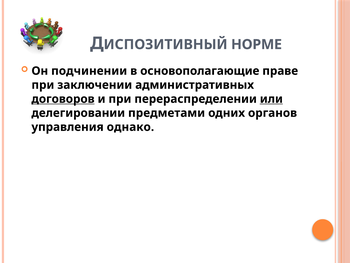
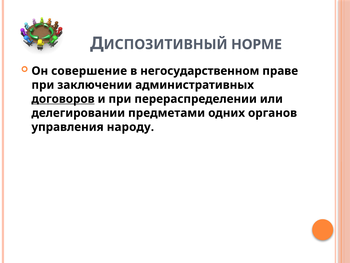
подчинении: подчинении -> совершение
основополагающие: основополагающие -> негосударственном
или underline: present -> none
однако: однако -> народу
